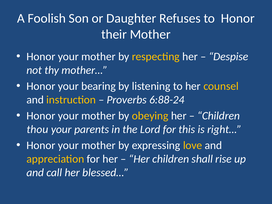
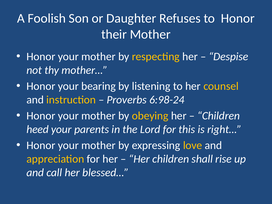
6:88-24: 6:88-24 -> 6:98-24
thou: thou -> heed
